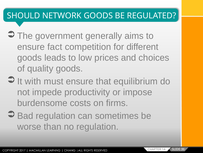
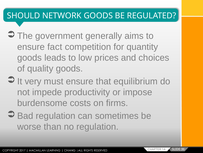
different: different -> quantity
with: with -> very
